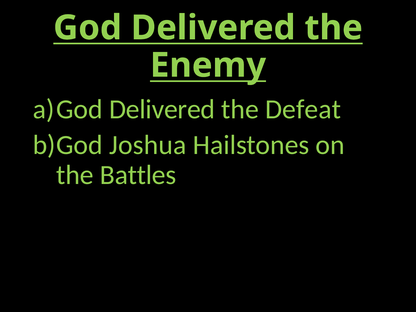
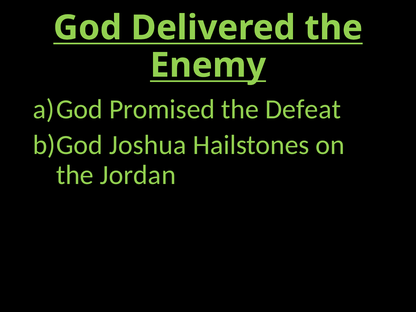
Delivered at (162, 109): Delivered -> Promised
Battles: Battles -> Jordan
